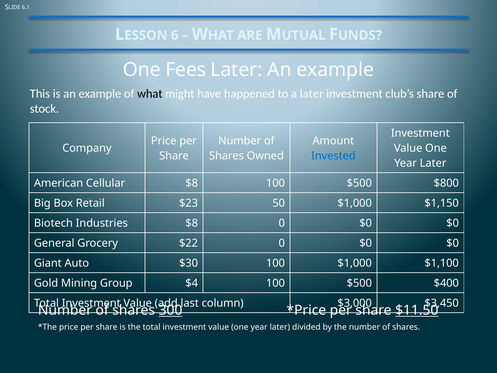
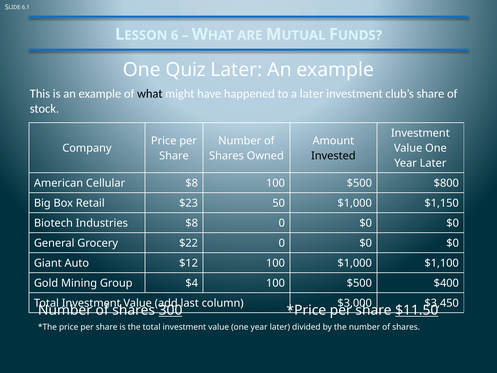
Fees: Fees -> Quiz
Invested colour: blue -> black
$30: $30 -> $12
